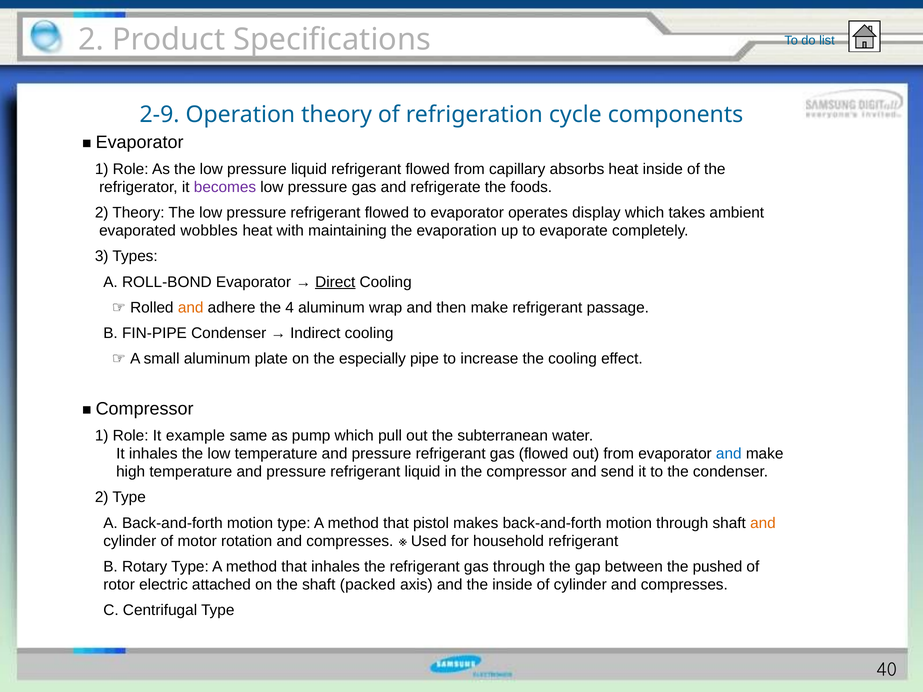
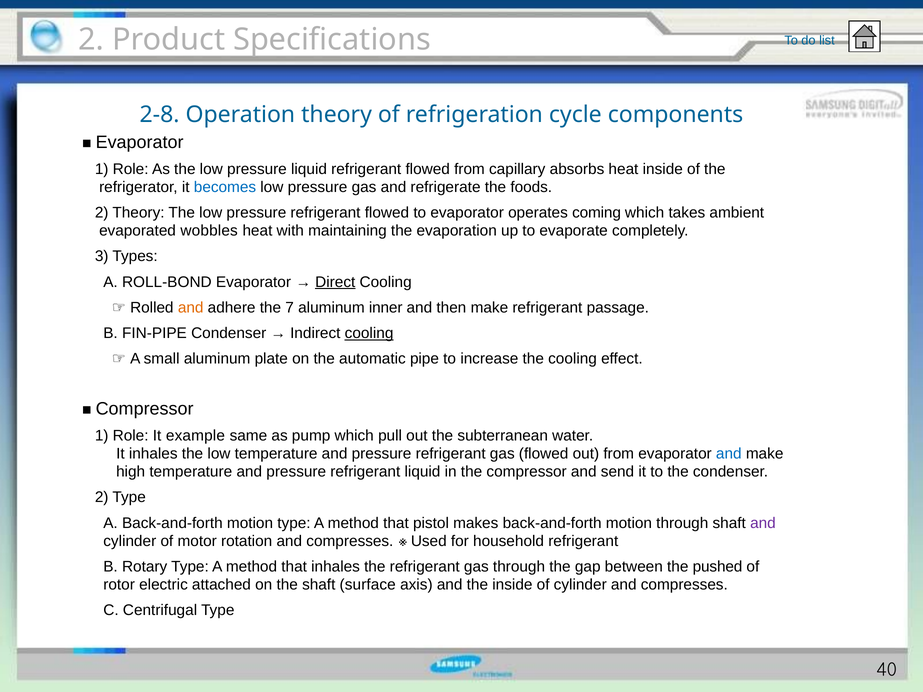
2-9: 2-9 -> 2-8
becomes colour: purple -> blue
display: display -> coming
4: 4 -> 7
wrap: wrap -> inner
cooling at (369, 333) underline: none -> present
especially: especially -> automatic
and at (763, 523) colour: orange -> purple
packed: packed -> surface
